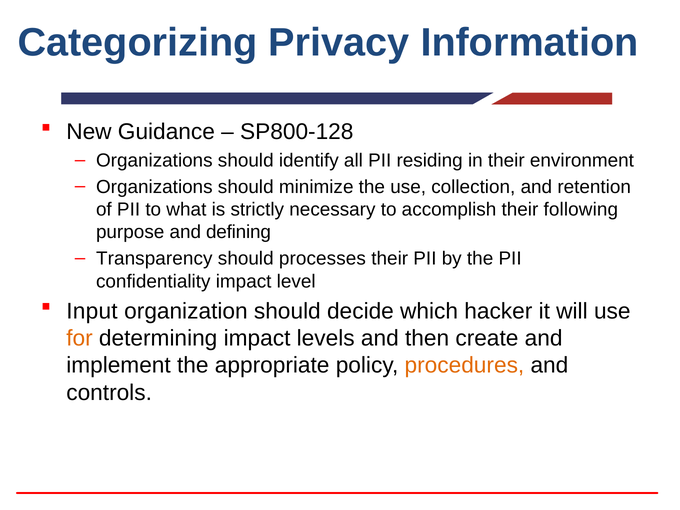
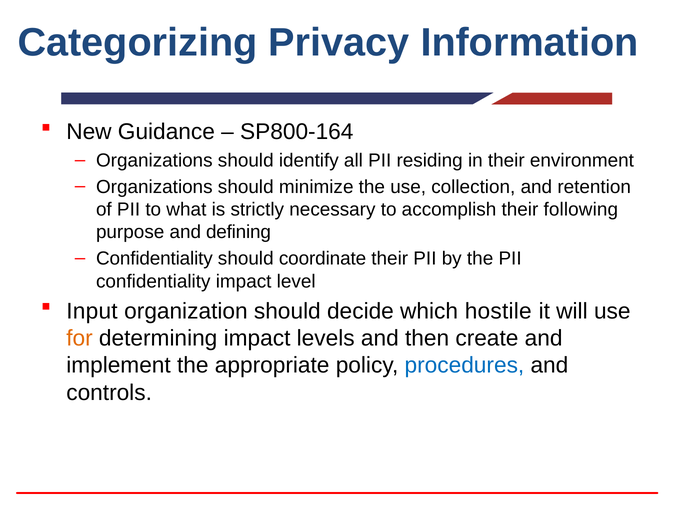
SP800-128: SP800-128 -> SP800-164
Transparency at (154, 259): Transparency -> Confidentiality
processes: processes -> coordinate
hacker: hacker -> hostile
procedures colour: orange -> blue
